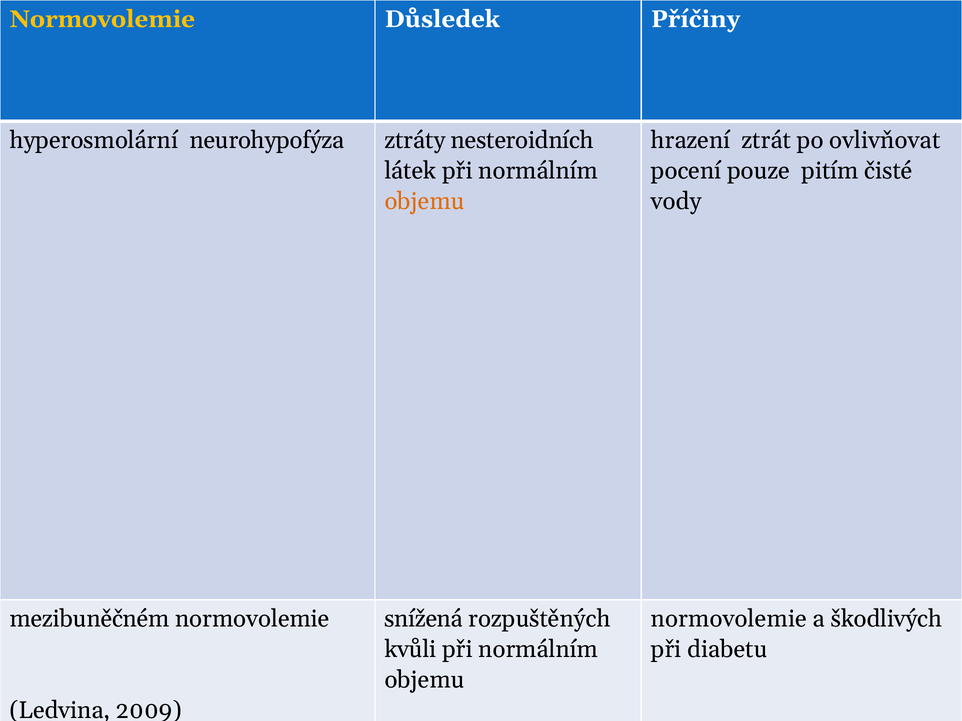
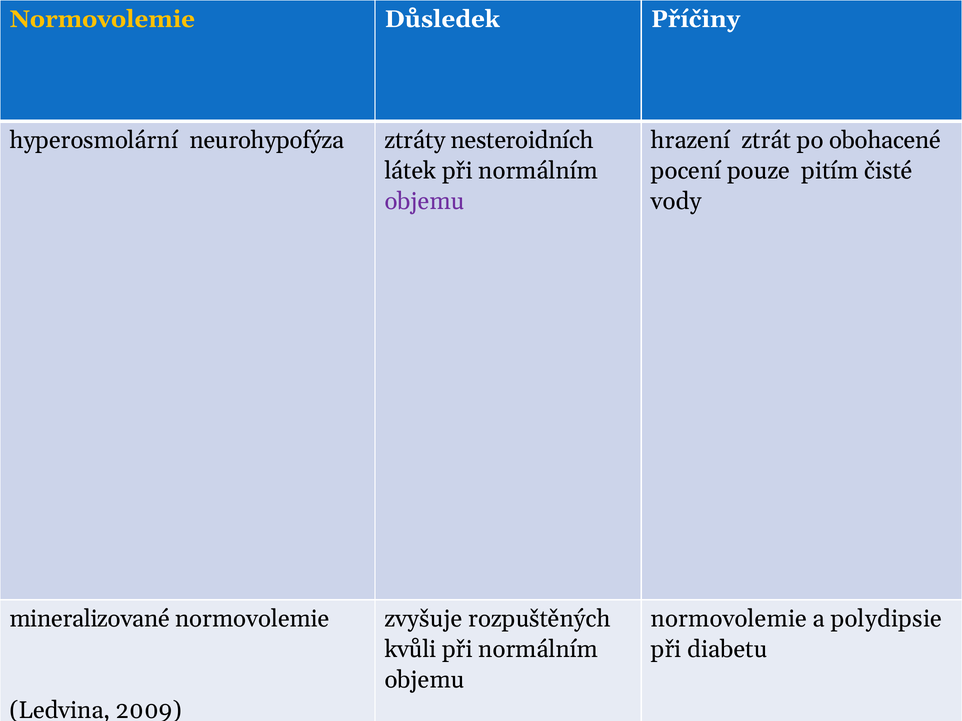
ovlivňovat: ovlivňovat -> obohacené
objemu at (425, 201) colour: orange -> purple
mezibuněčném: mezibuněčném -> mineralizované
snížená: snížená -> zvyšuje
škodlivých: škodlivých -> polydipsie
